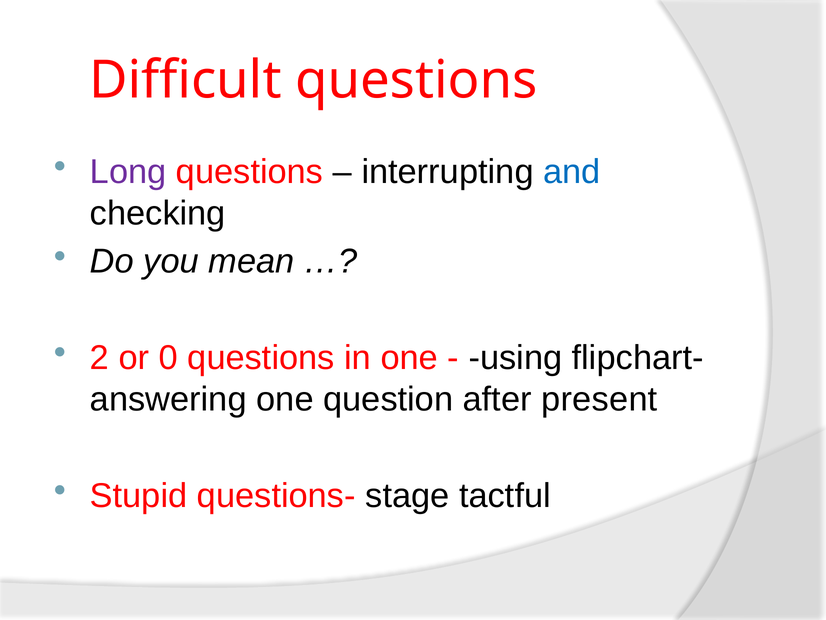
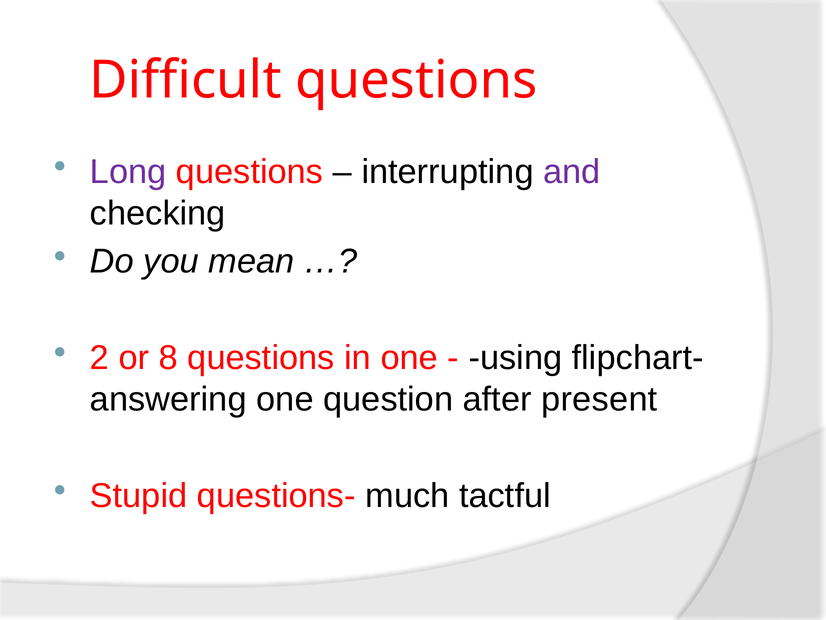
and colour: blue -> purple
0: 0 -> 8
stage: stage -> much
